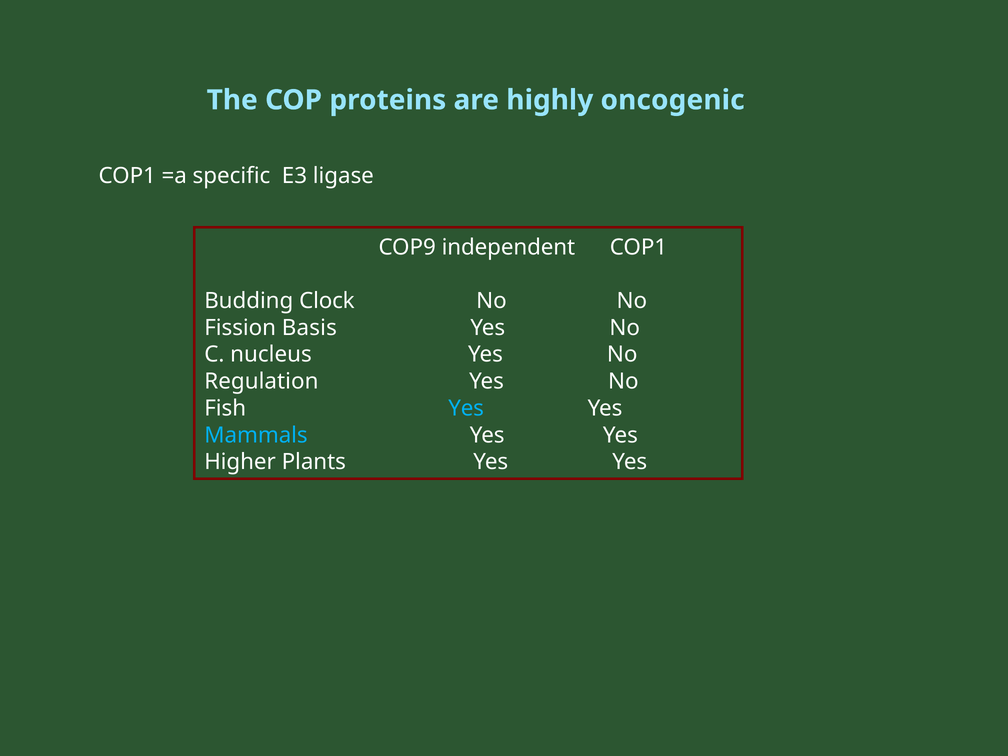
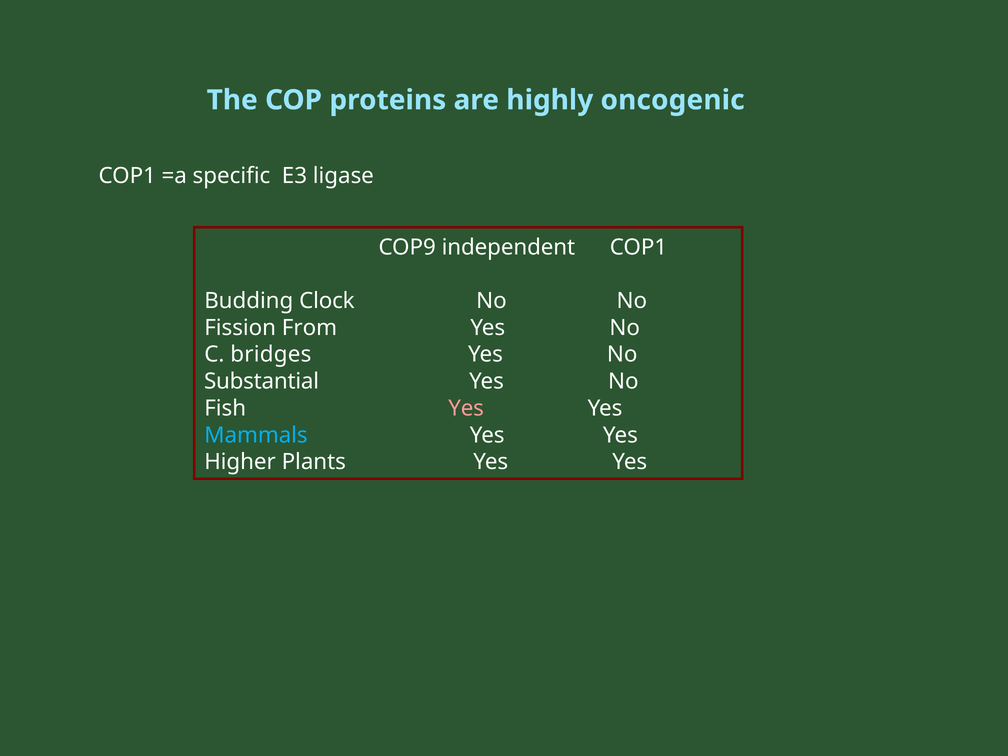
Basis: Basis -> From
nucleus: nucleus -> bridges
Regulation: Regulation -> Substantial
Yes at (466, 408) colour: light blue -> pink
